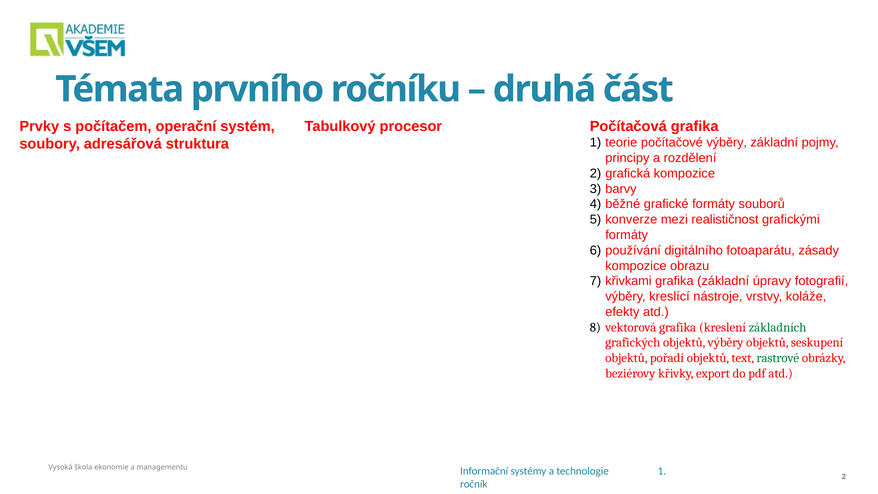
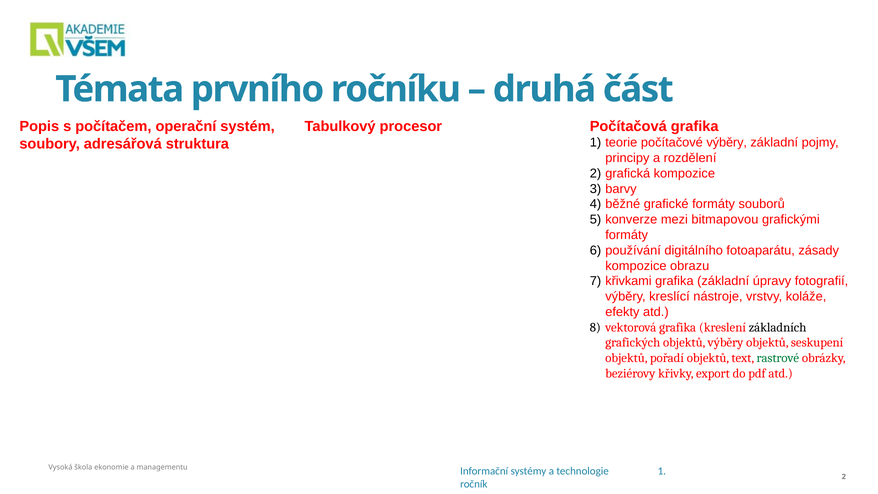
Prvky: Prvky -> Popis
realističnost: realističnost -> bitmapovou
základních colour: green -> black
